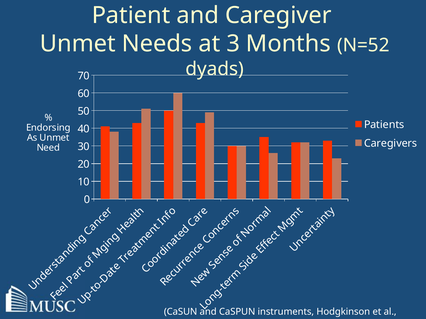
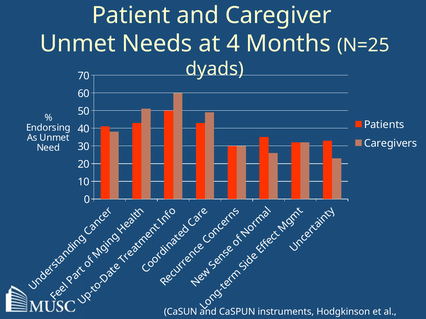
3: 3 -> 4
N=52: N=52 -> N=25
